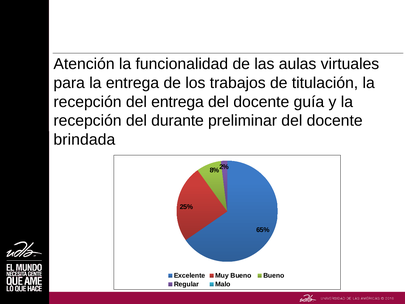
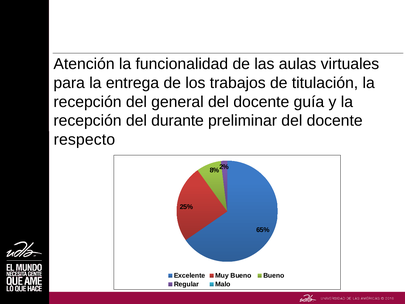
del entrega: entrega -> general
brindada: brindada -> respecto
